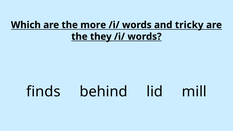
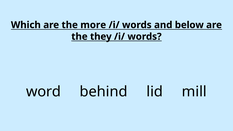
tricky: tricky -> below
finds: finds -> word
